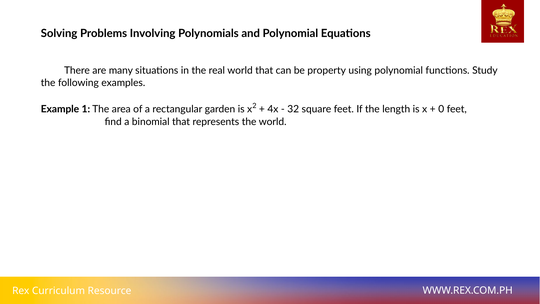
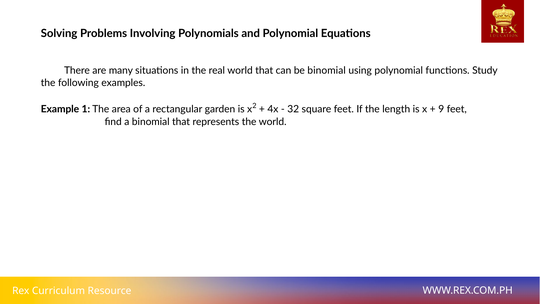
be property: property -> binomial
0: 0 -> 9
